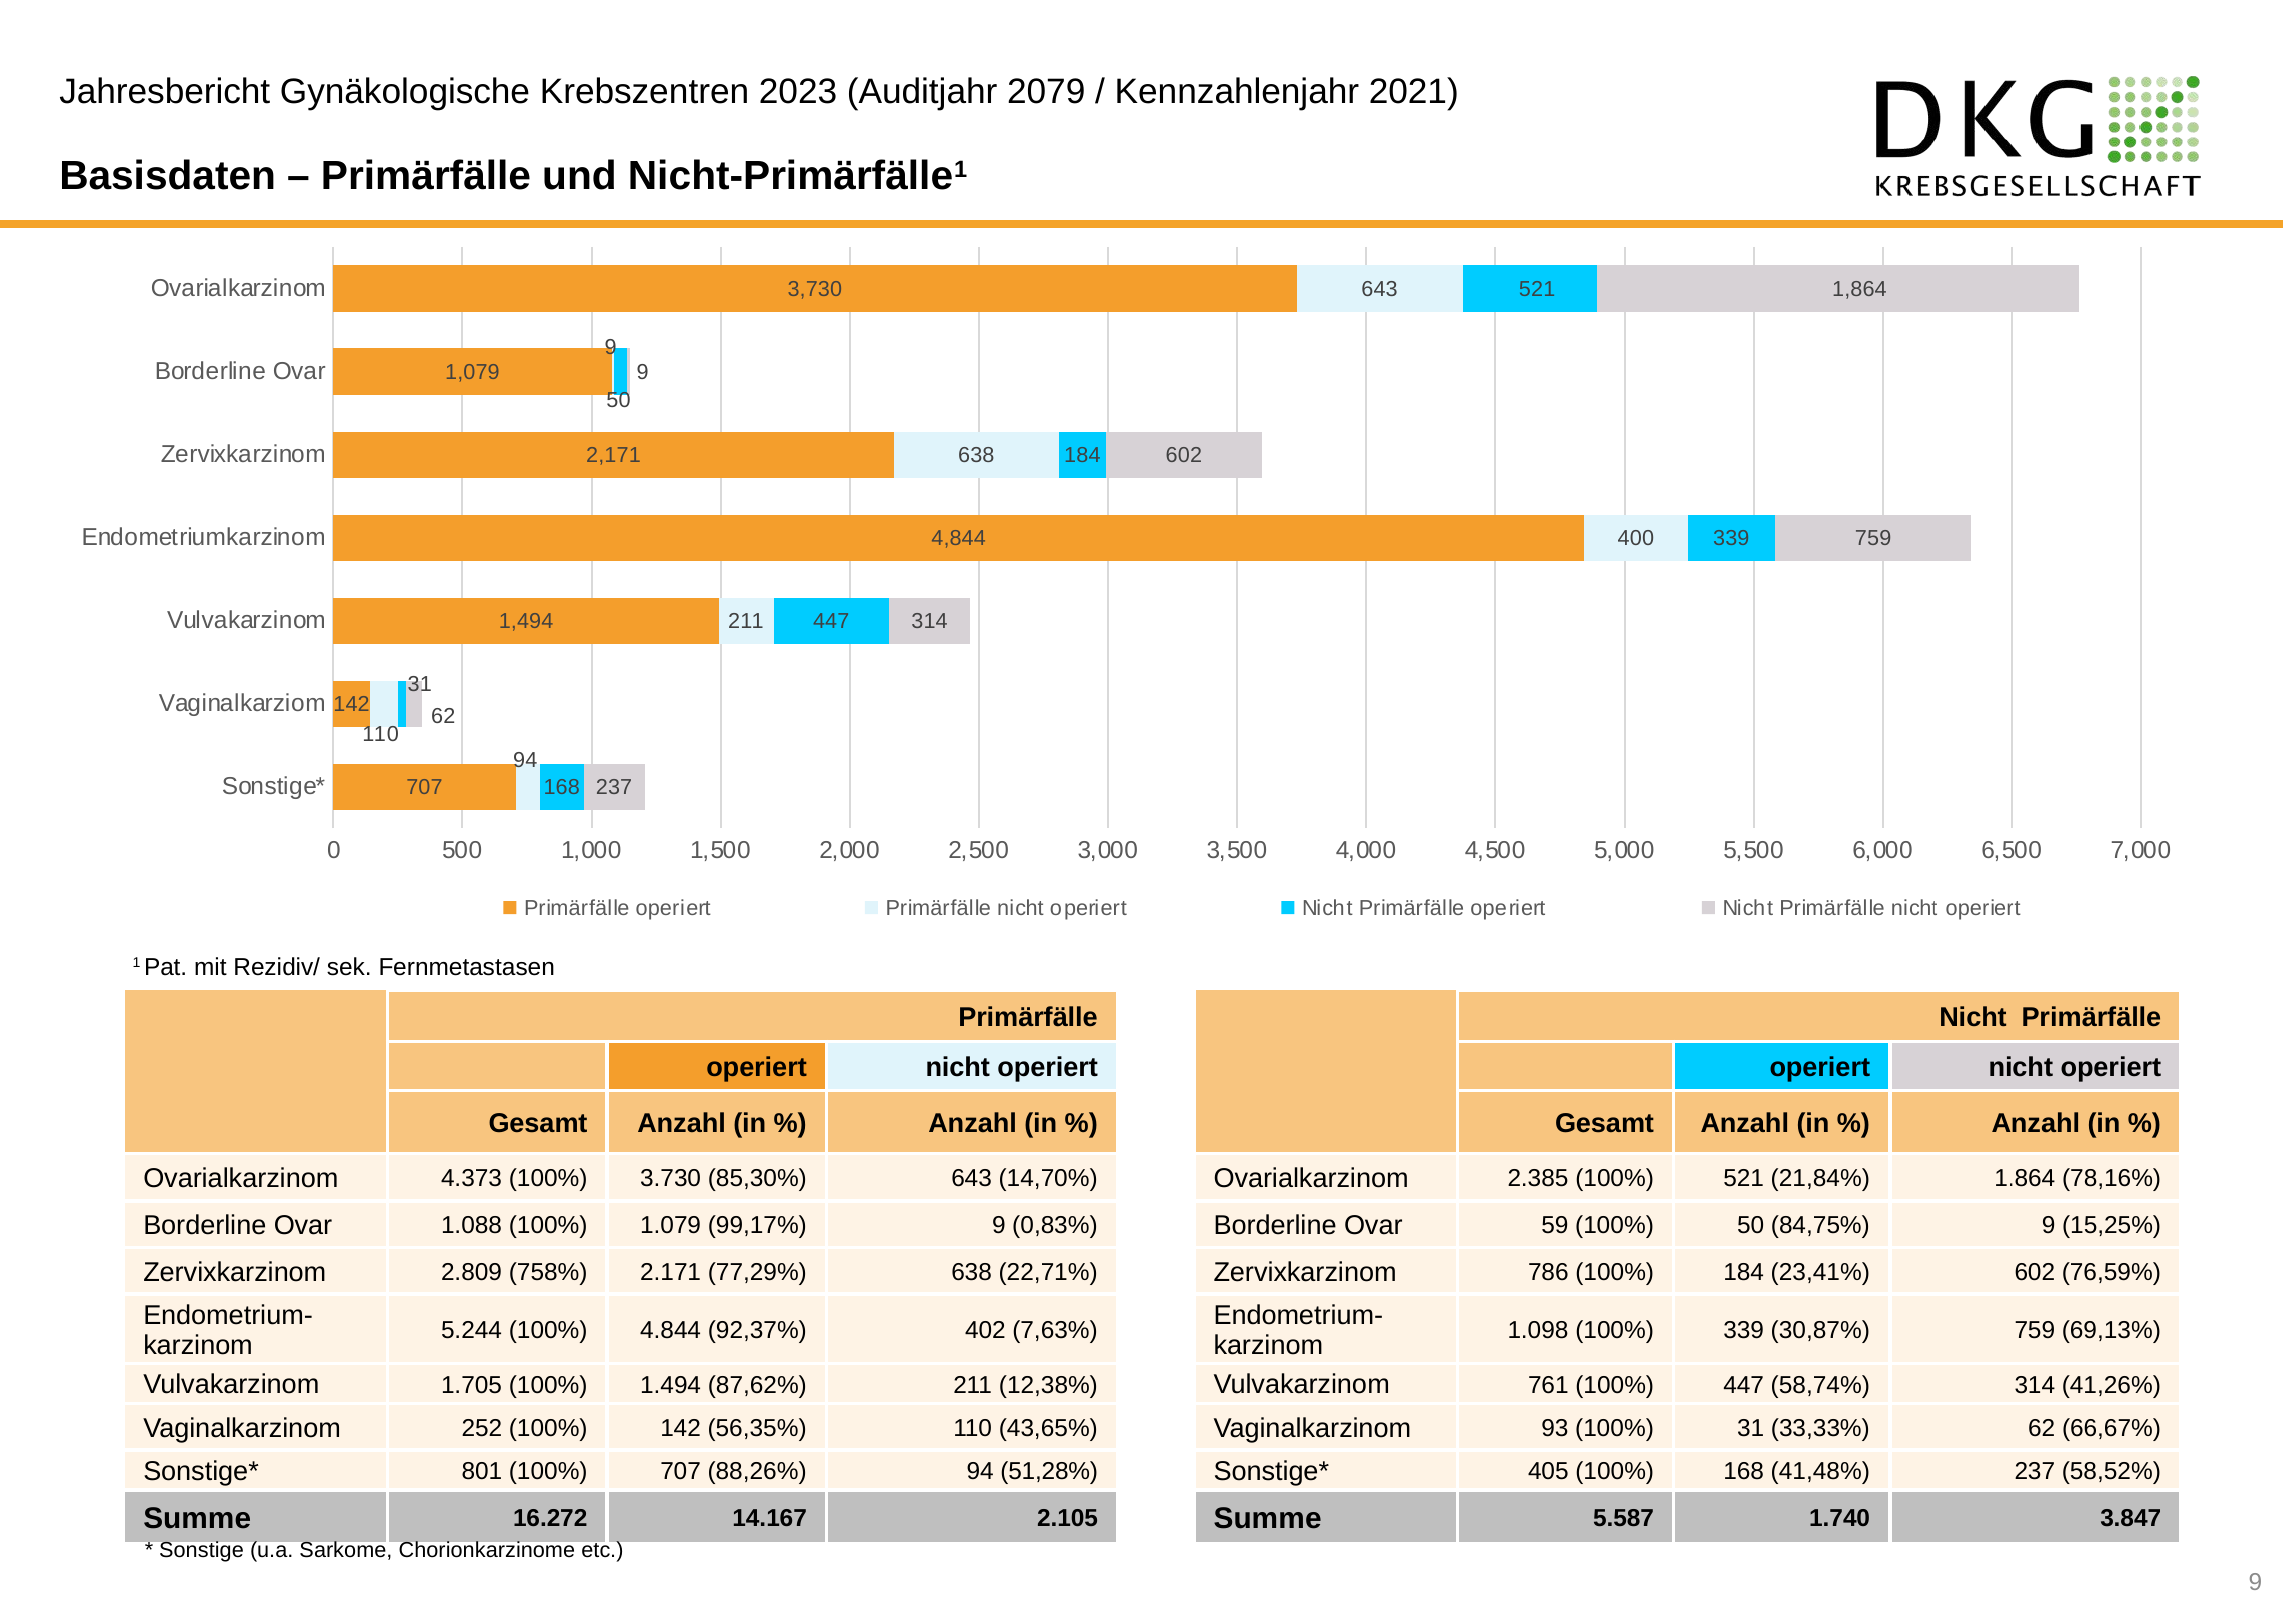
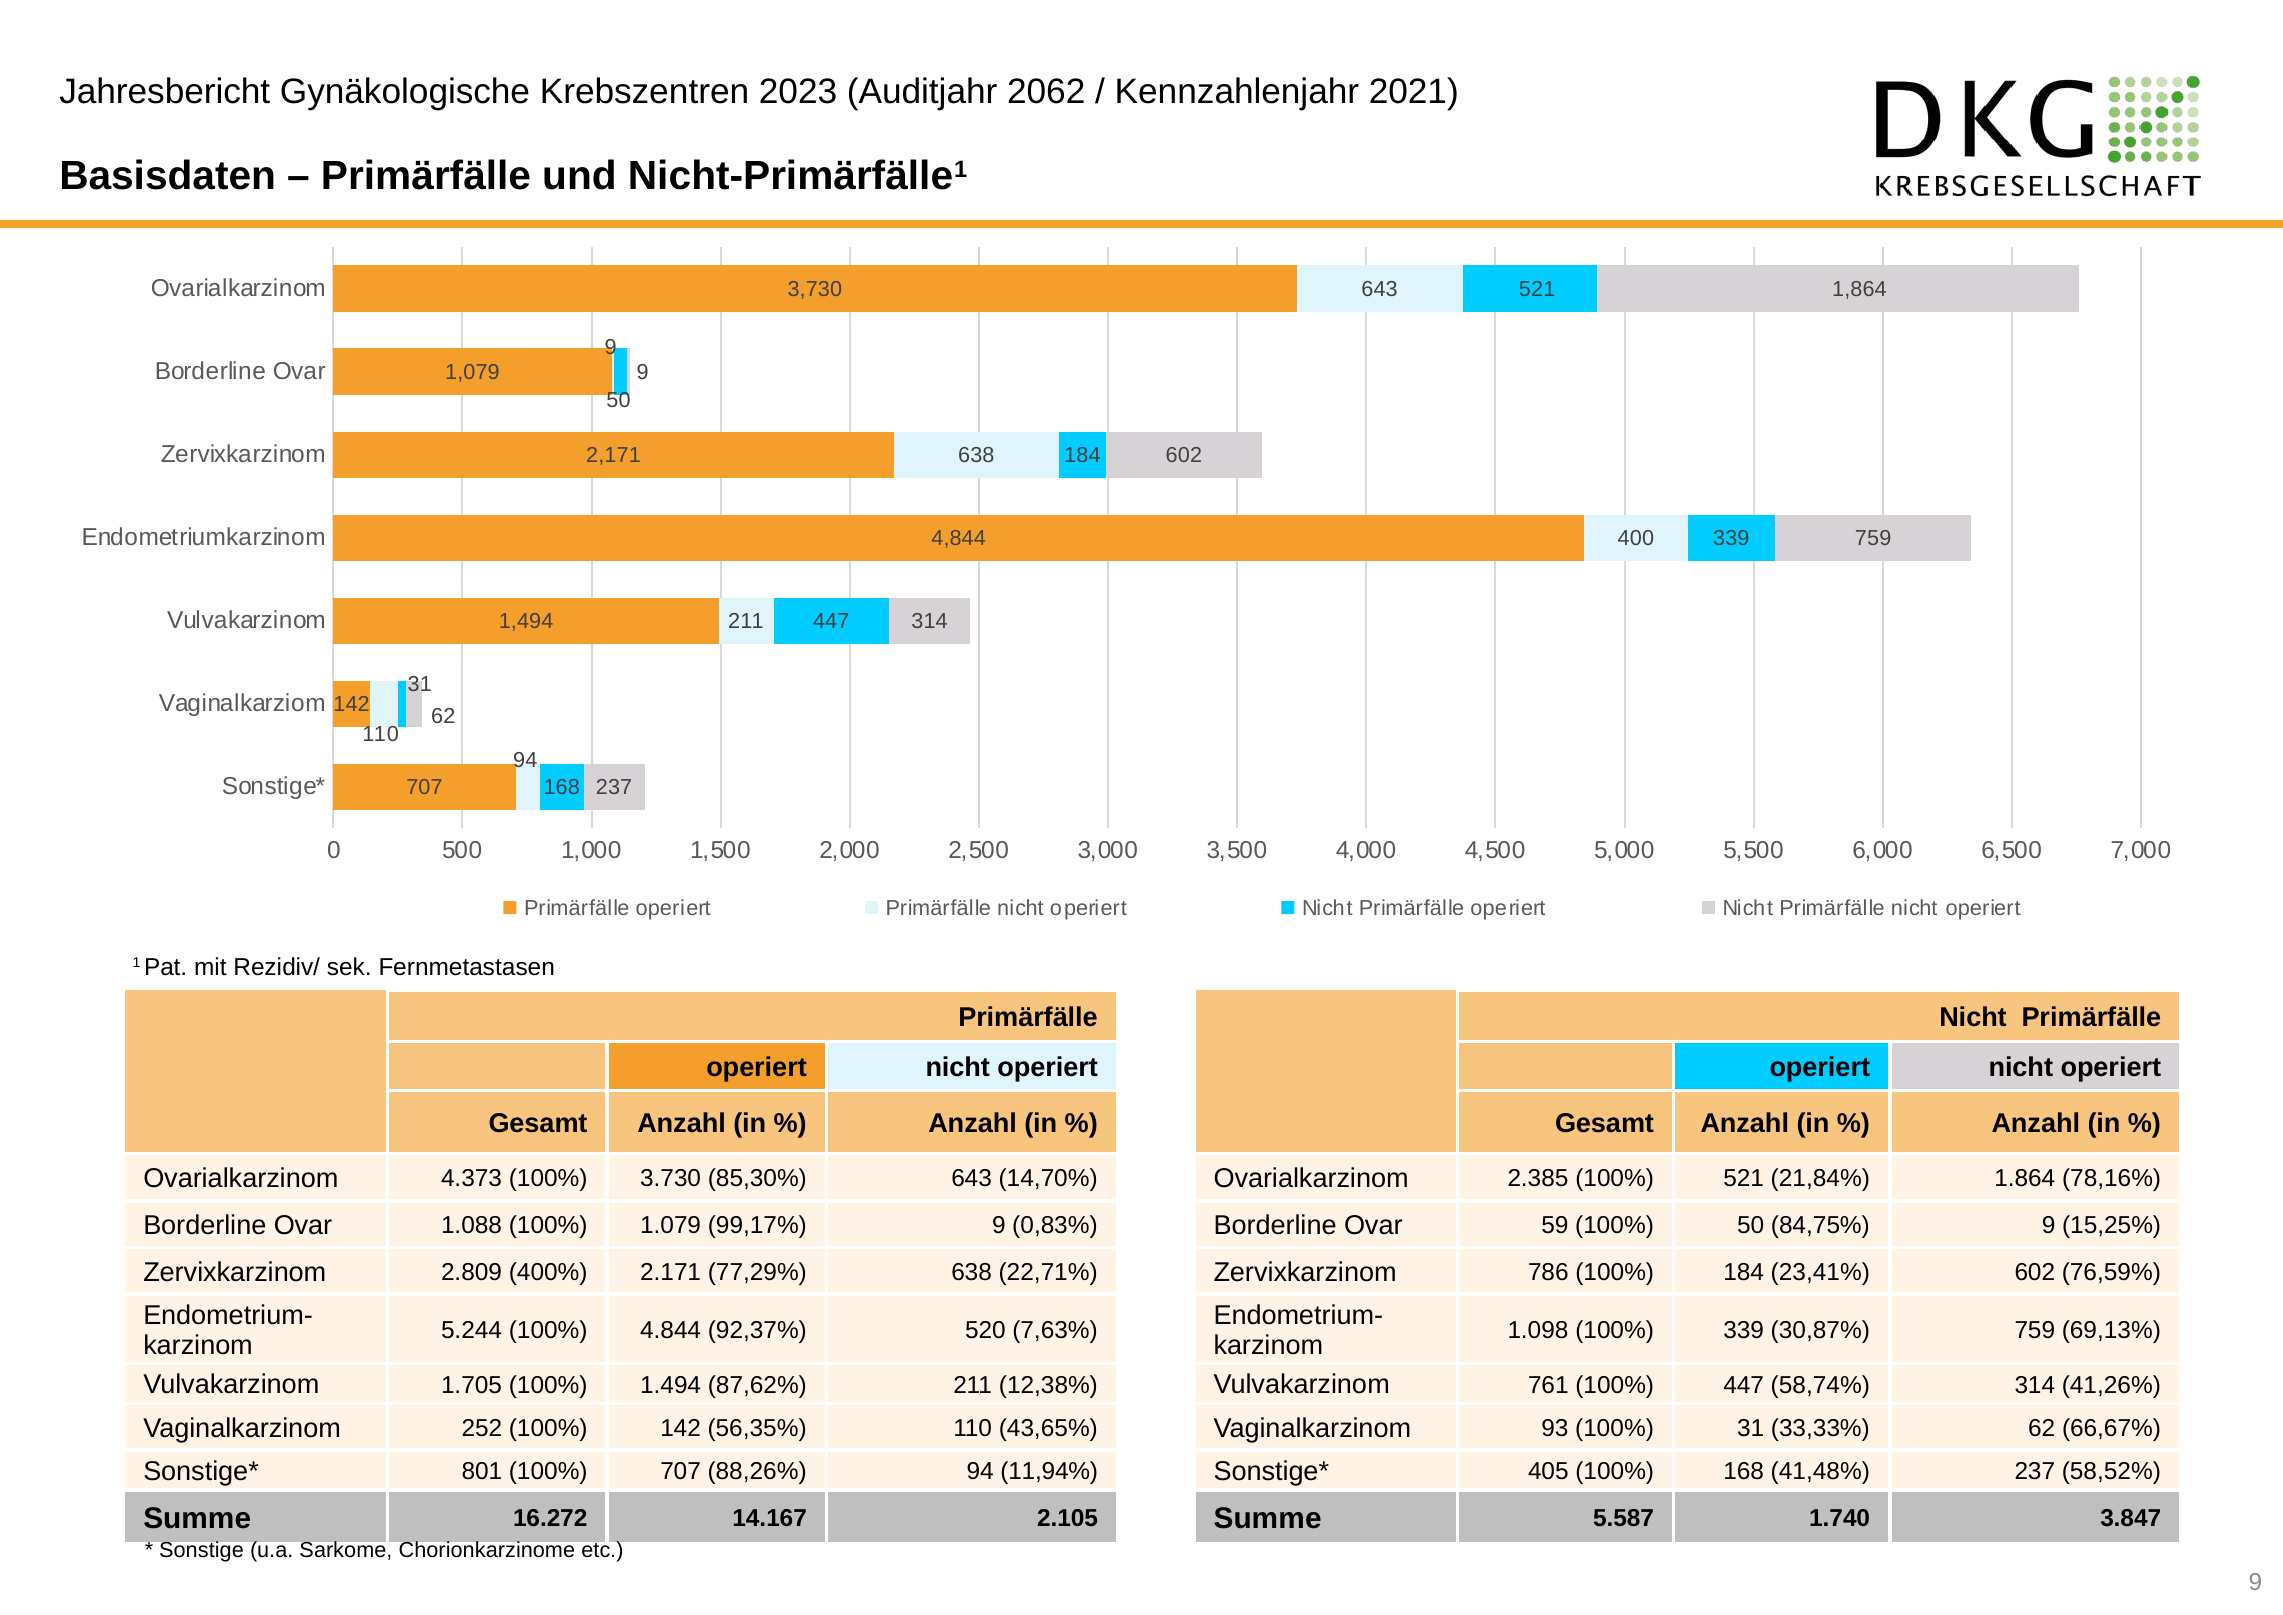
2079: 2079 -> 2062
758%: 758% -> 400%
402: 402 -> 520
51,28%: 51,28% -> 11,94%
